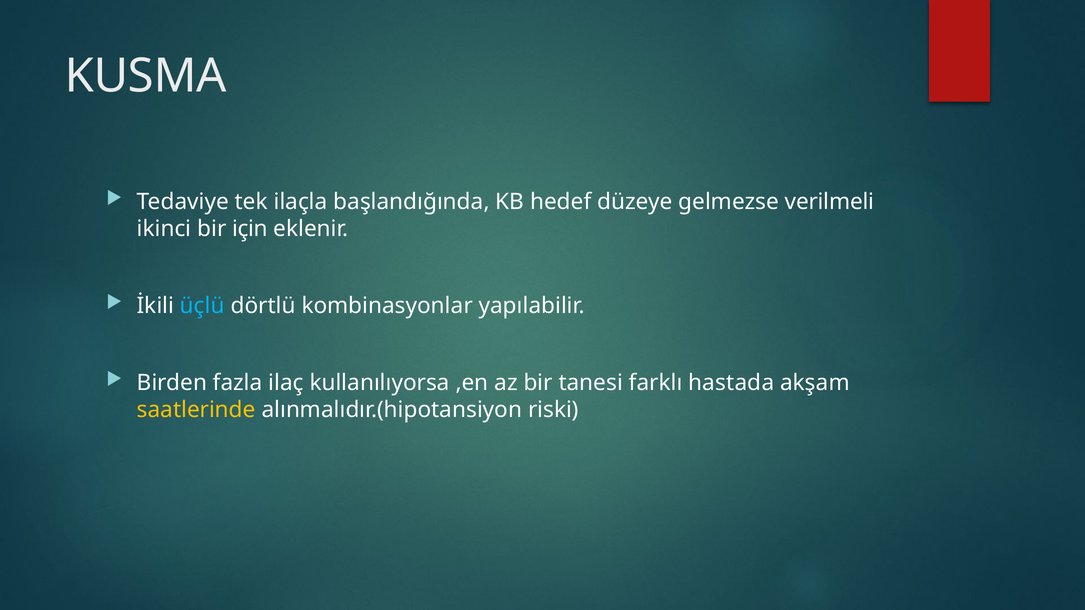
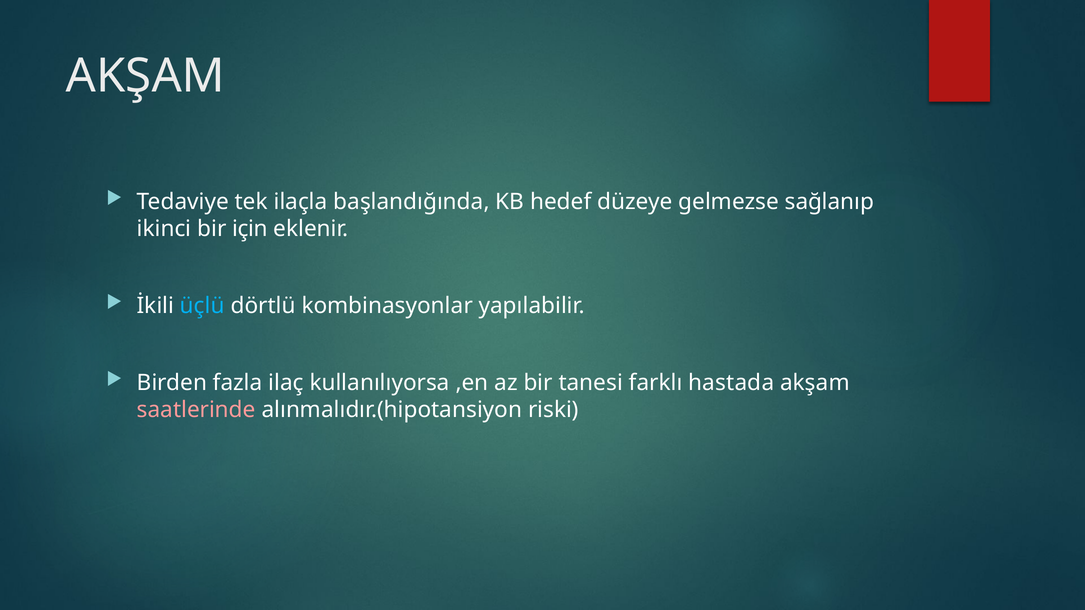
KUSMA at (146, 76): KUSMA -> AKŞAM
verilmeli: verilmeli -> sağlanıp
saatlerinde colour: yellow -> pink
